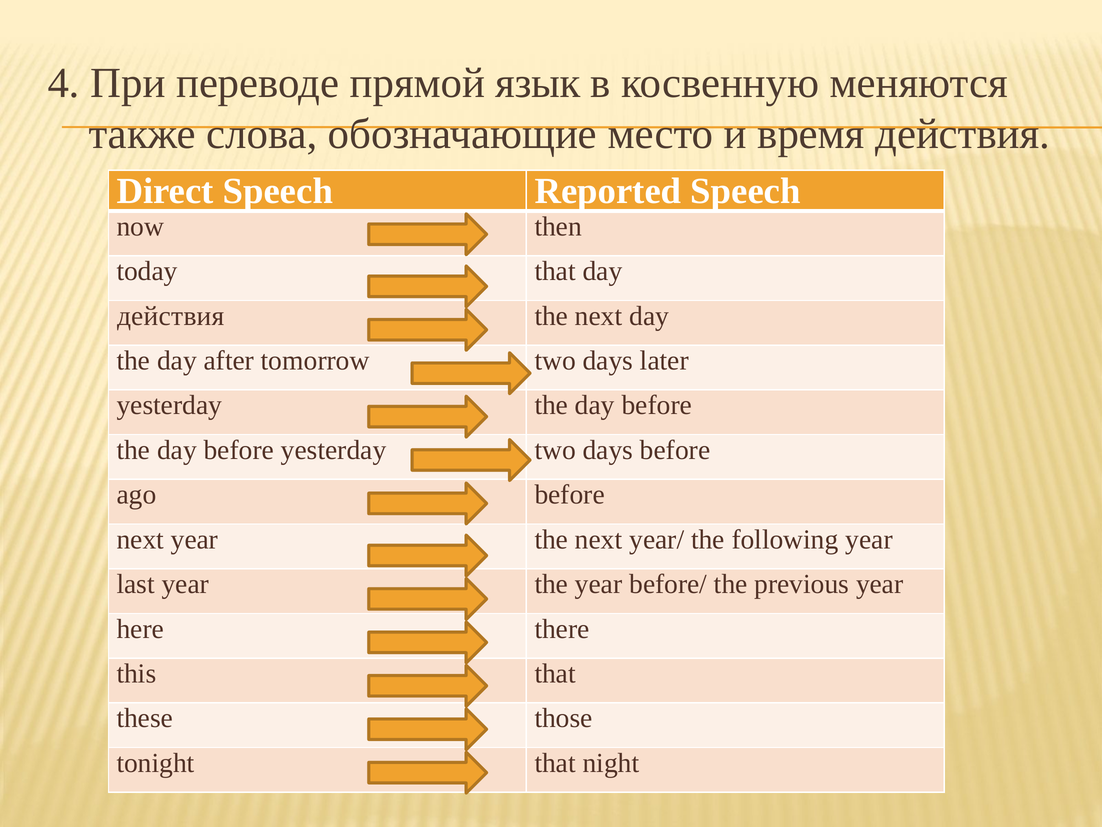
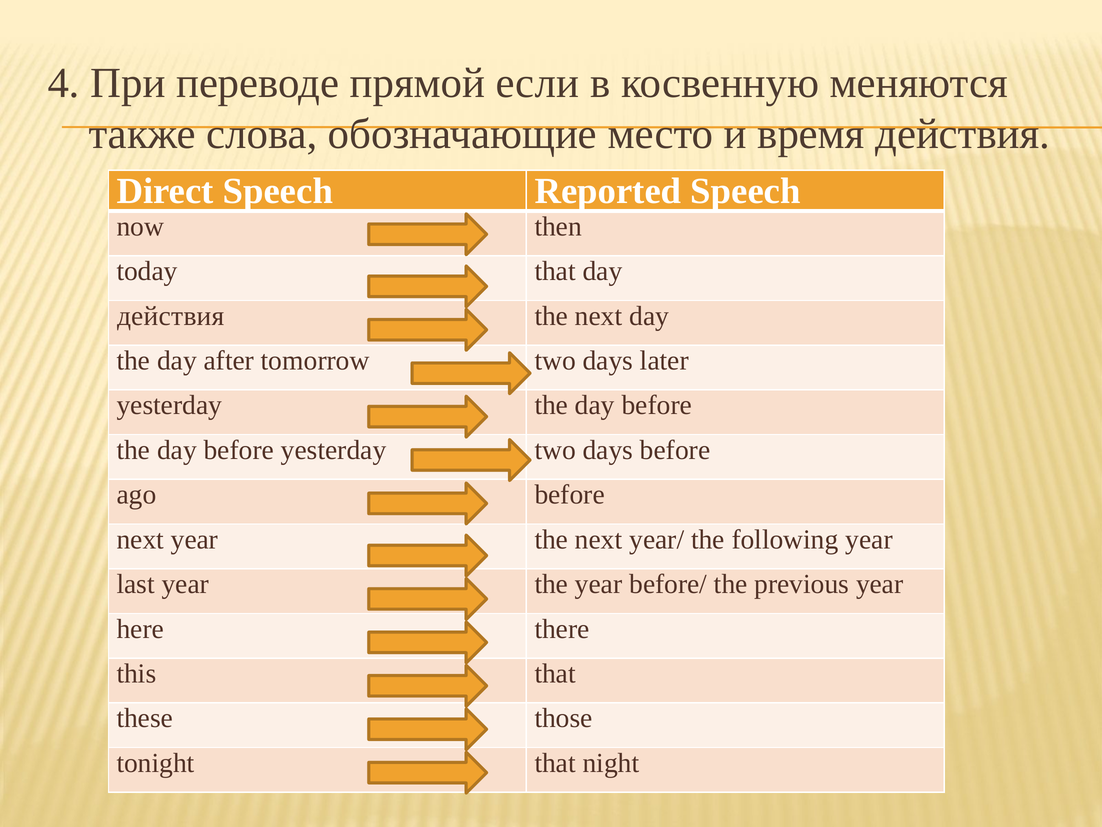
язык: язык -> если
